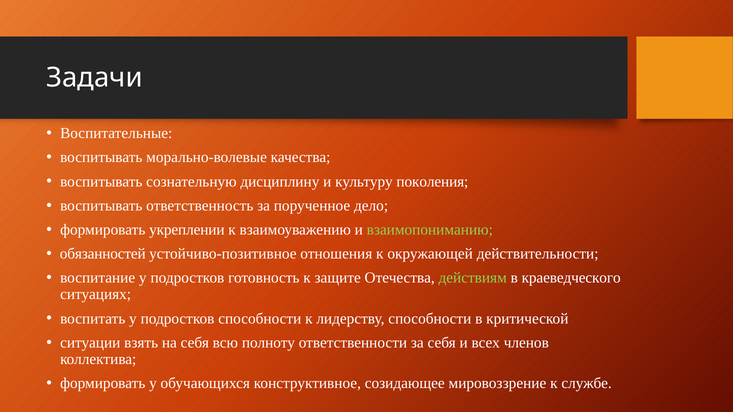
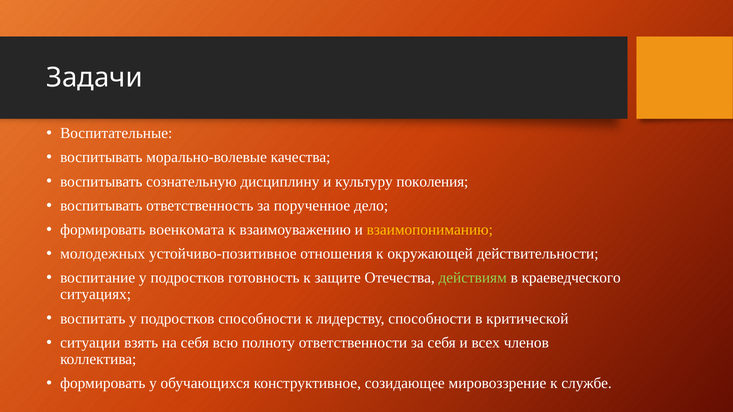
укреплении: укреплении -> военкомата
взаимопониманию colour: light green -> yellow
обязанностей: обязанностей -> молодежных
